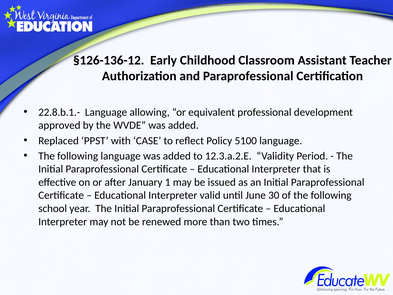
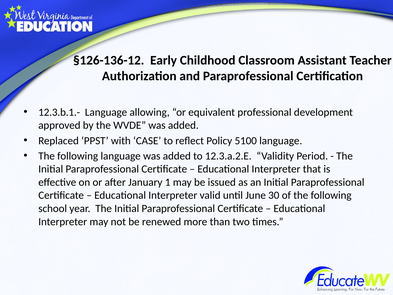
22.8.b.1.-: 22.8.b.1.- -> 12.3.b.1.-
